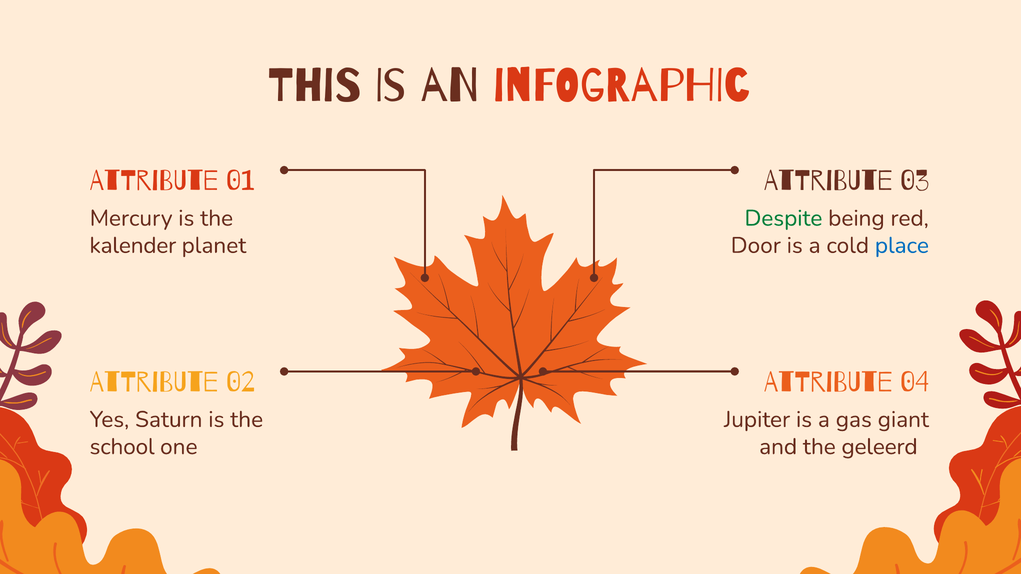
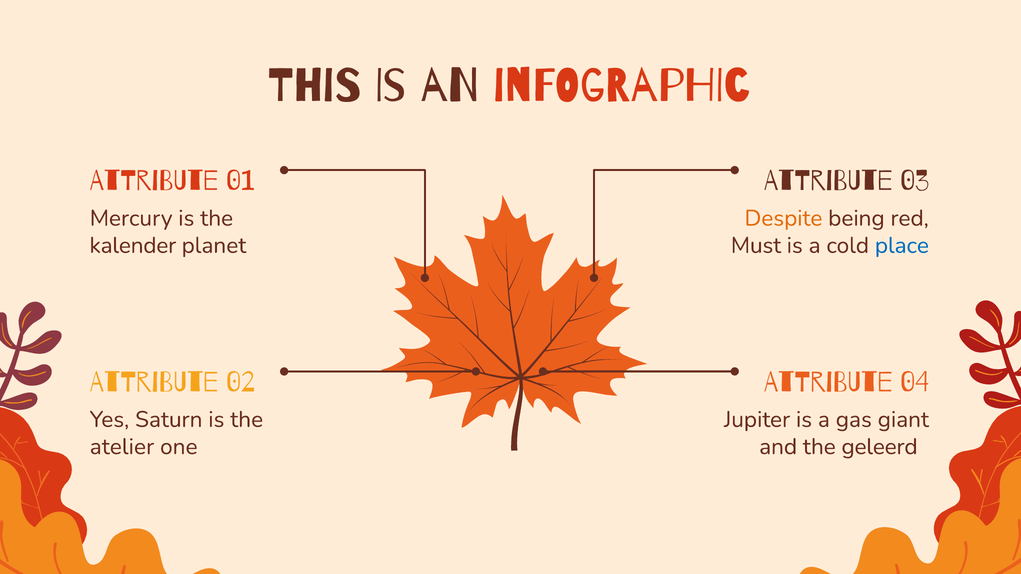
Despite colour: green -> orange
Door: Door -> Must
school: school -> atelier
